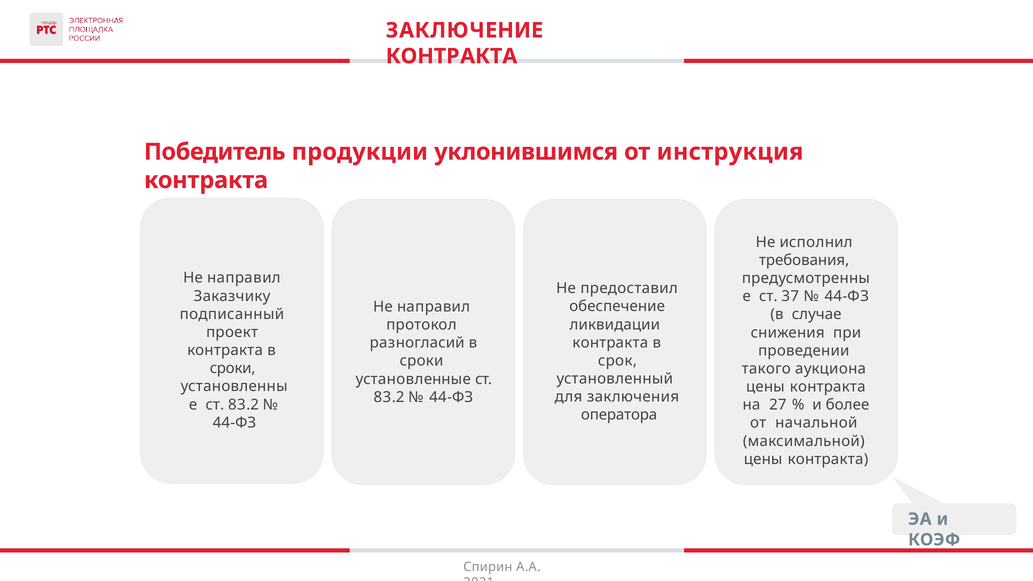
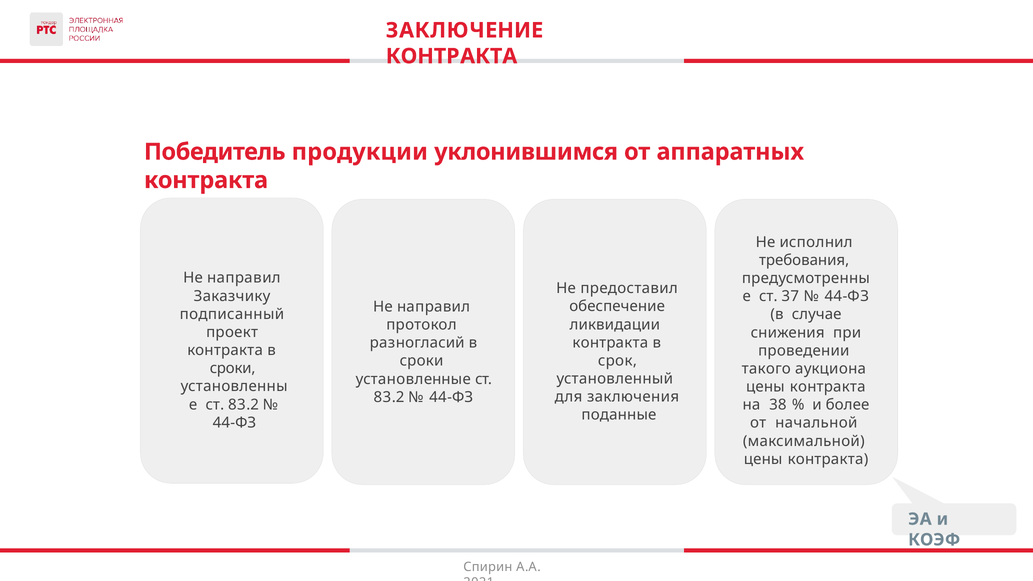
инструкция: инструкция -> аппаратных
27: 27 -> 38
оператора: оператора -> поданные
